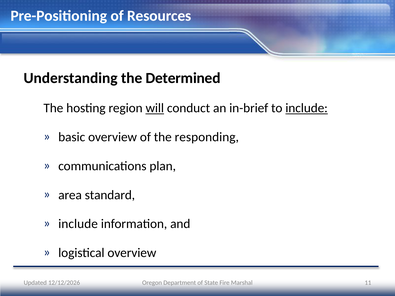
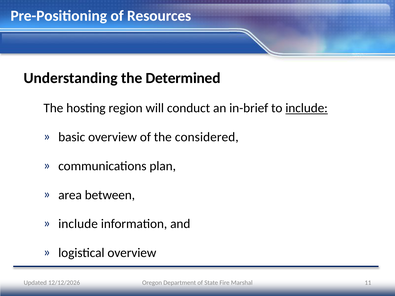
will underline: present -> none
responding: responding -> considered
standard: standard -> between
